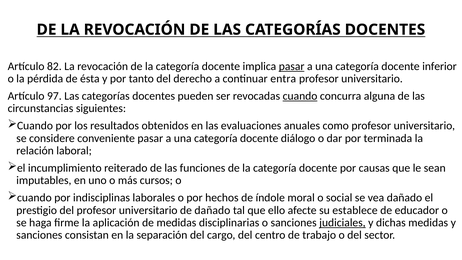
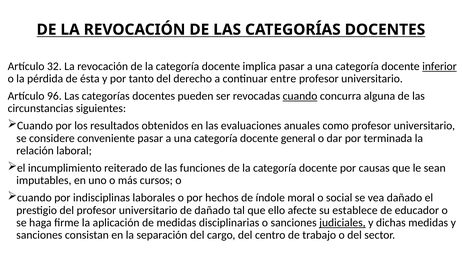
82: 82 -> 32
pasar at (292, 66) underline: present -> none
inferior underline: none -> present
entra: entra -> entre
97: 97 -> 96
diálogo: diálogo -> general
